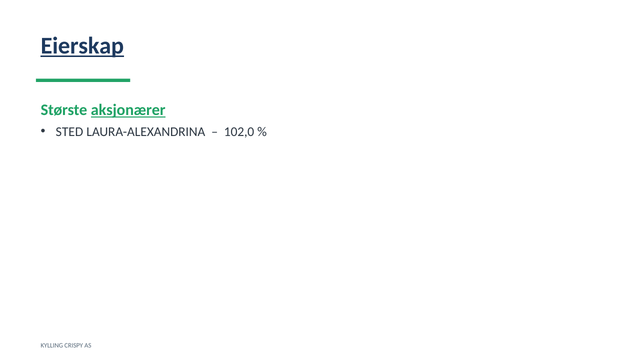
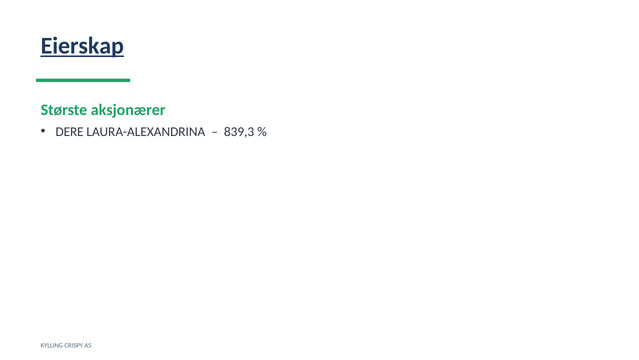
aksjonærer underline: present -> none
STED: STED -> DERE
102,0: 102,0 -> 839,3
